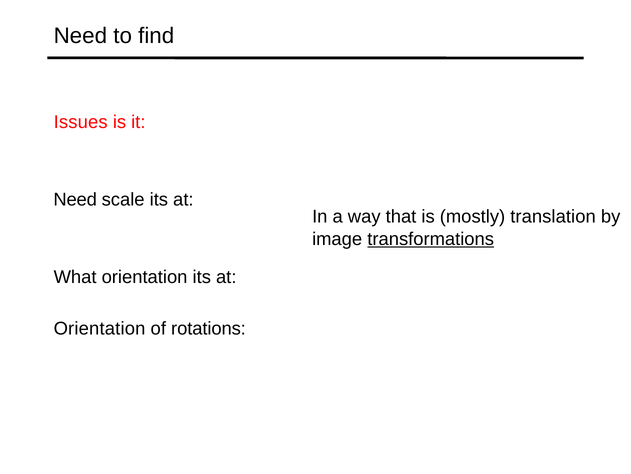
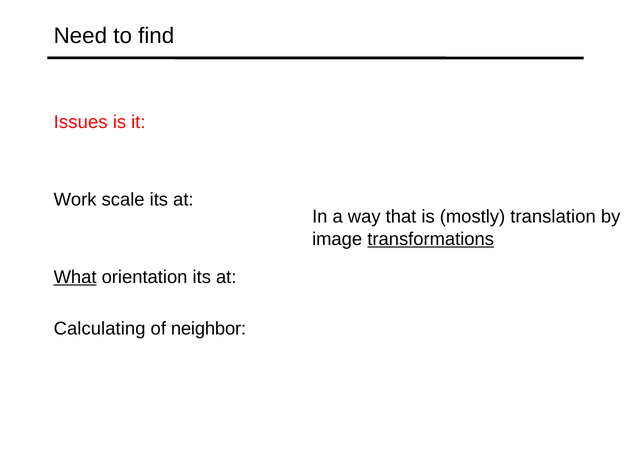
Need at (75, 199): Need -> Work
What underline: none -> present
Orientation at (100, 328): Orientation -> Calculating
rotations: rotations -> neighbor
